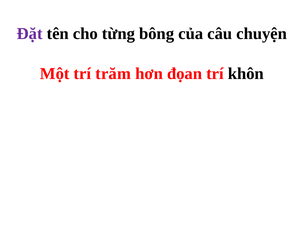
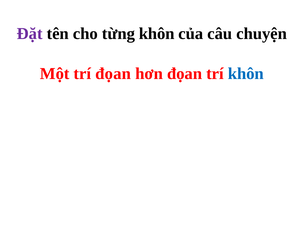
từng bông: bông -> khôn
trí trăm: trăm -> đọan
khôn at (246, 73) colour: black -> blue
